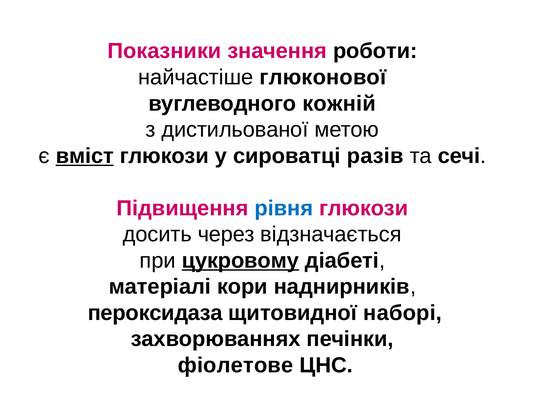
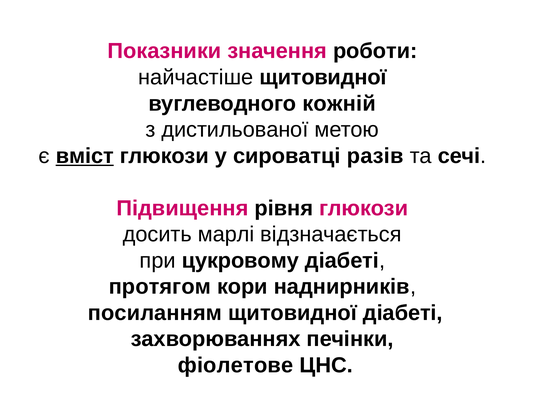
найчастіше глюконової: глюконової -> щитовидної
рівня colour: blue -> black
через: через -> марлі
цукровому underline: present -> none
матеріалі: матеріалі -> протягом
пероксидаза: пероксидаза -> посиланням
щитовидної наборі: наборі -> діабеті
